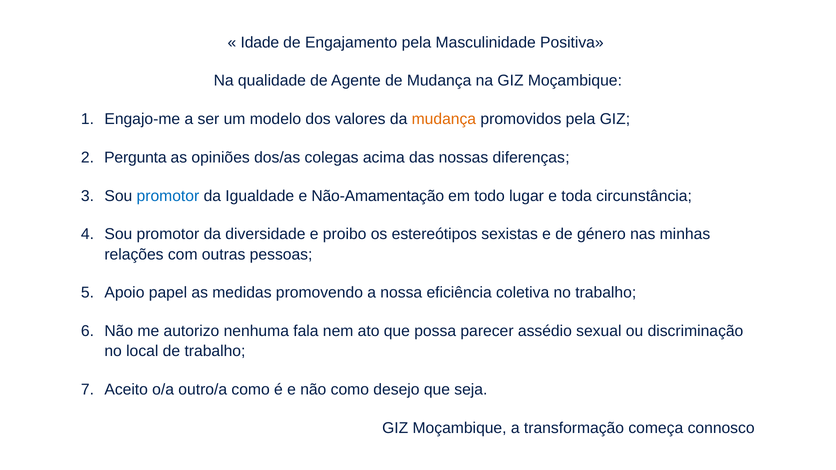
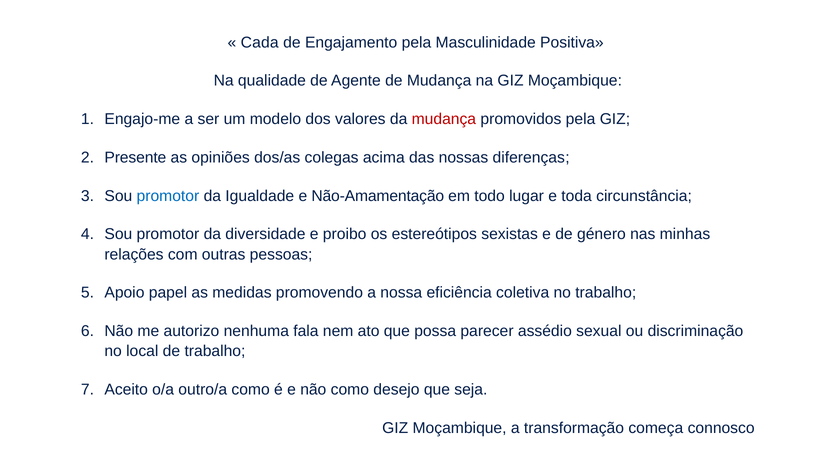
Idade: Idade -> Cada
mudança at (444, 119) colour: orange -> red
Pergunta: Pergunta -> Presente
